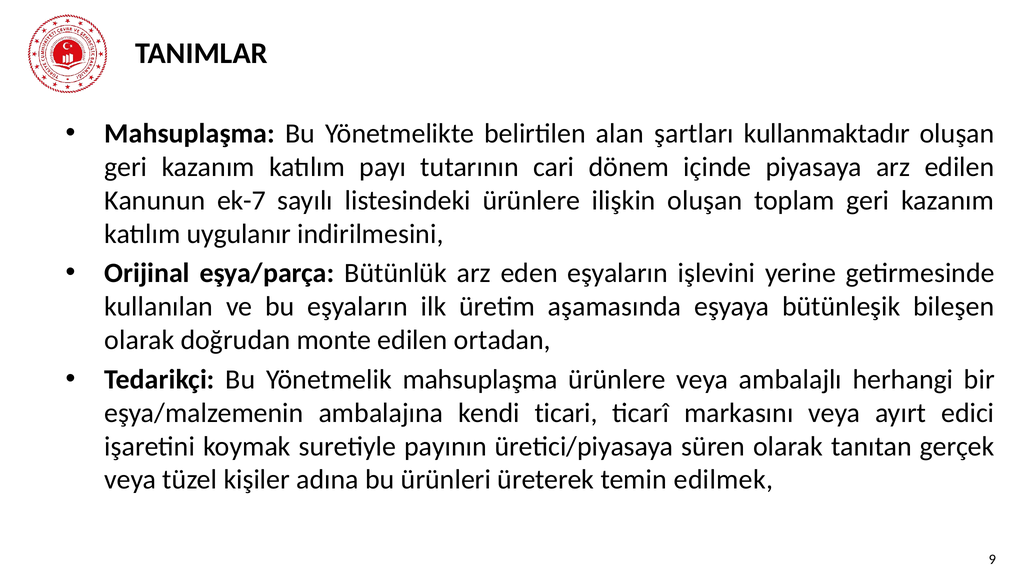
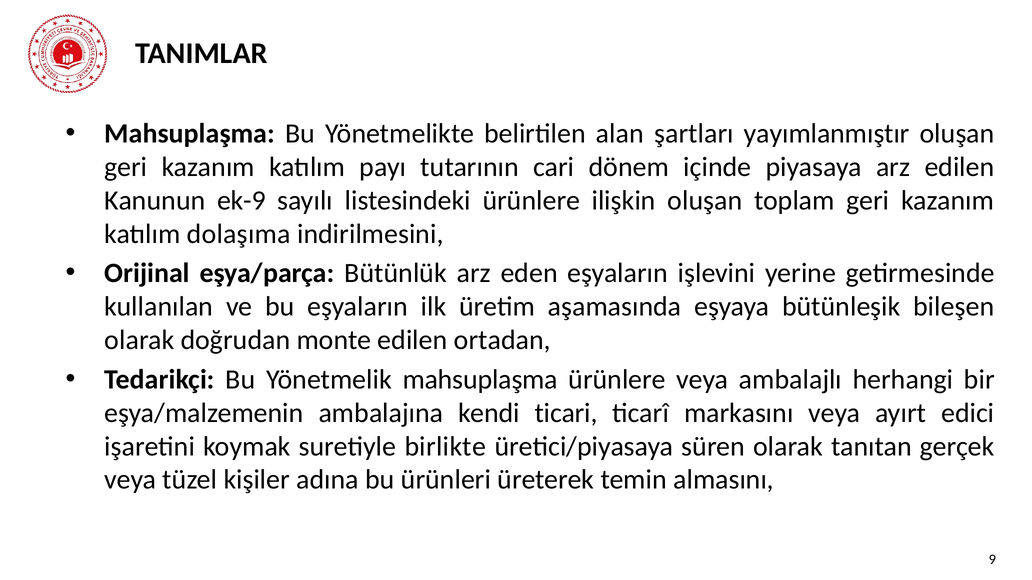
kullanmaktadır: kullanmaktadır -> yayımlanmıştır
ek-7: ek-7 -> ek-9
uygulanır: uygulanır -> dolaşıma
payının: payının -> birlikte
edilmek: edilmek -> almasını
